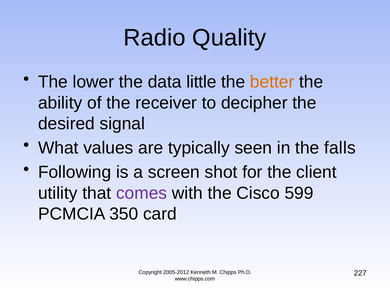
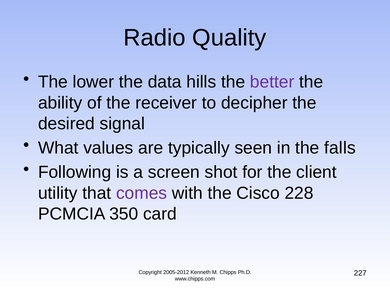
little: little -> hills
better colour: orange -> purple
599: 599 -> 228
